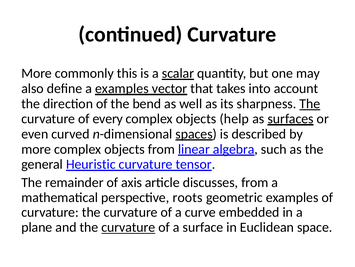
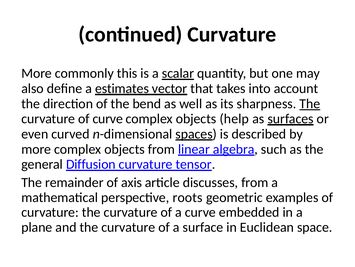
a examples: examples -> estimates
of every: every -> curve
Heuristic: Heuristic -> Diffusion
curvature at (128, 227) underline: present -> none
